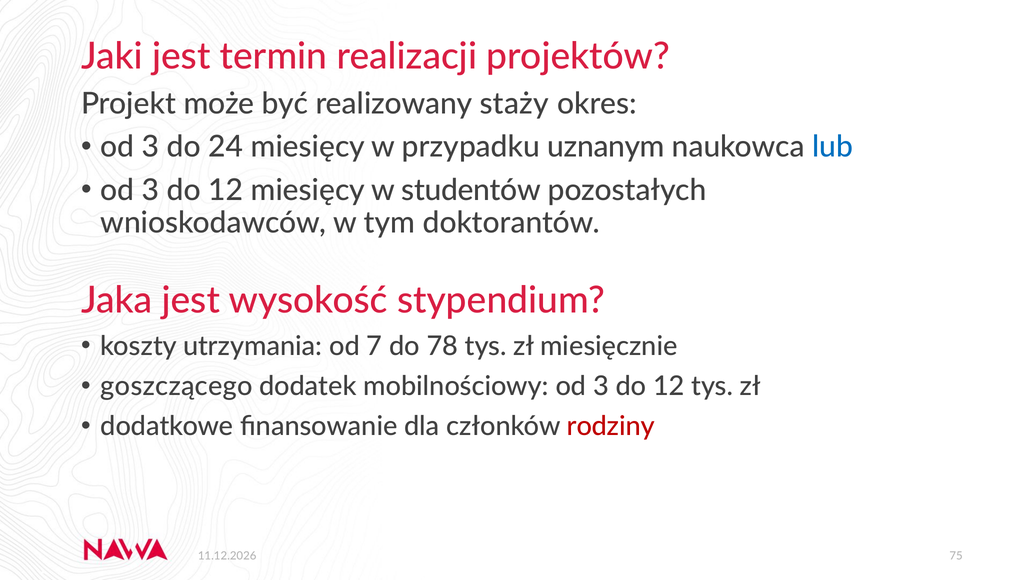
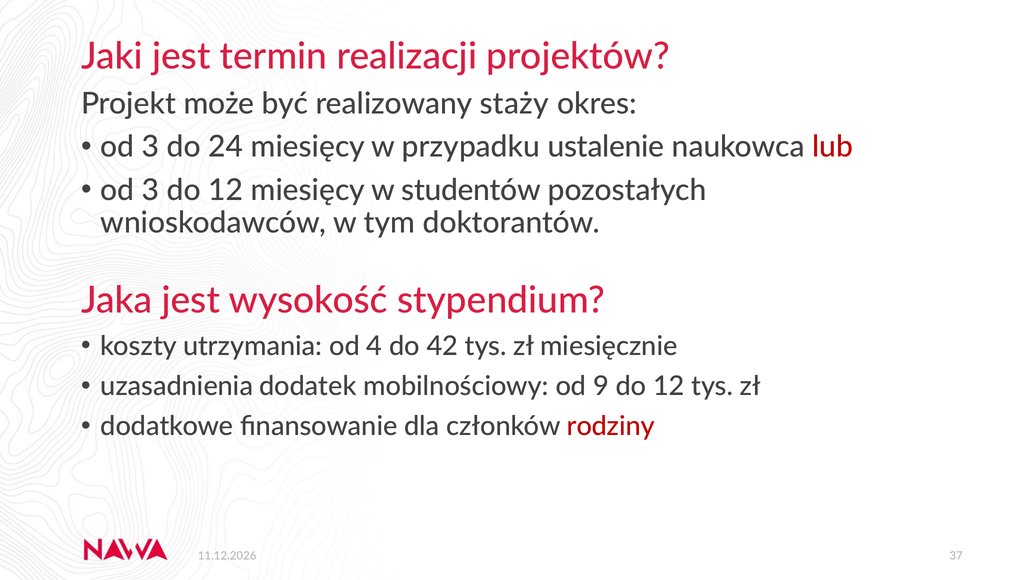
uznanym: uznanym -> ustalenie
lub colour: blue -> red
7: 7 -> 4
78: 78 -> 42
goszczącego: goszczącego -> uzasadnienia
mobilnościowy od 3: 3 -> 9
75: 75 -> 37
